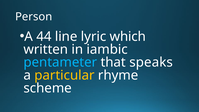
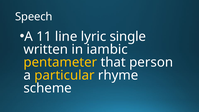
Person: Person -> Speech
44: 44 -> 11
which: which -> single
pentameter colour: light blue -> yellow
speaks: speaks -> person
